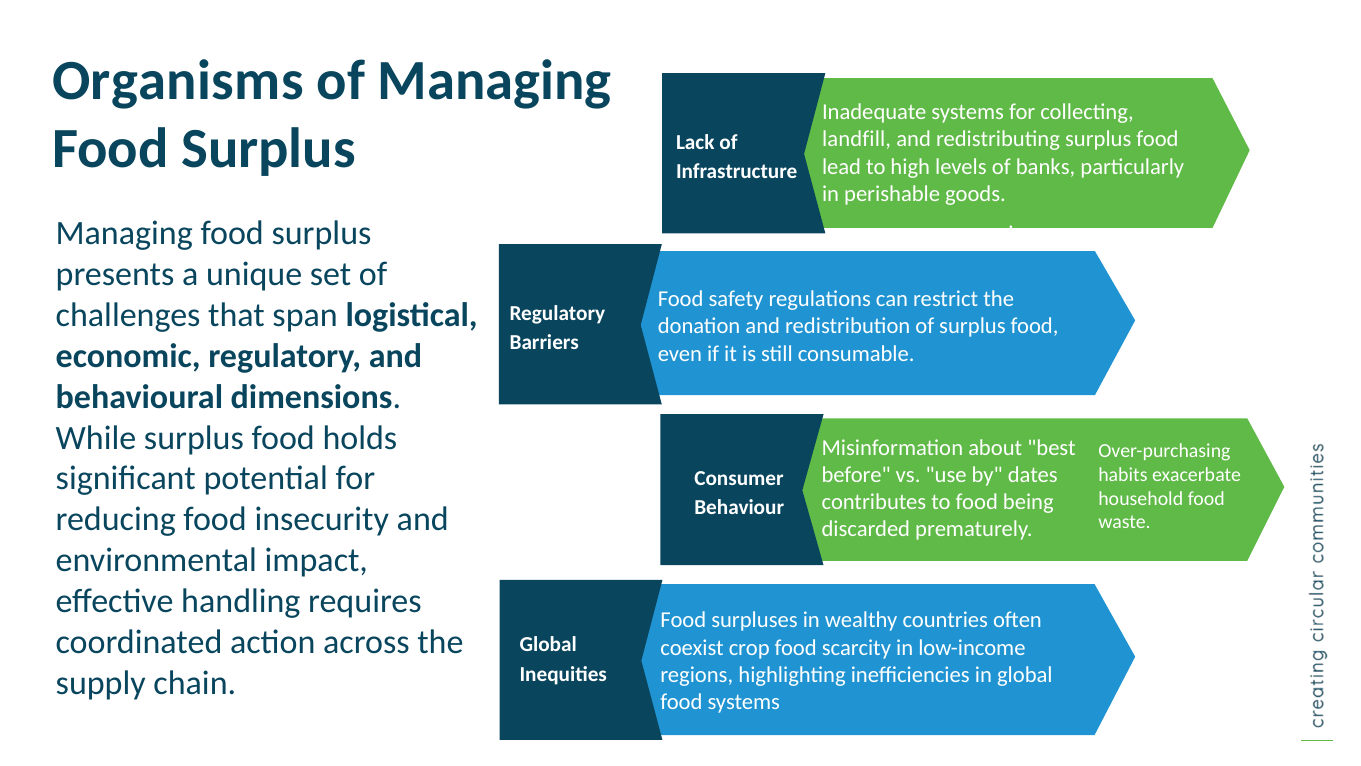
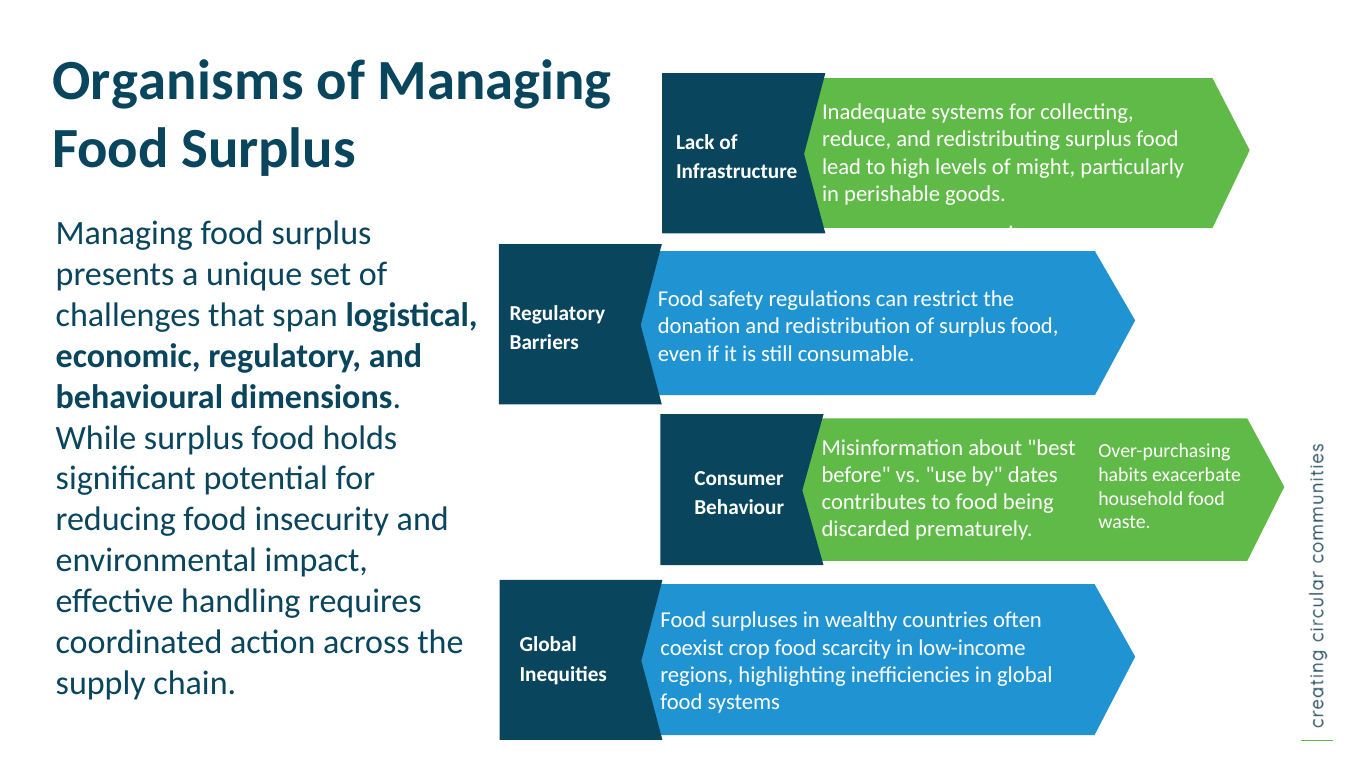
landfill: landfill -> reduce
banks: banks -> might
